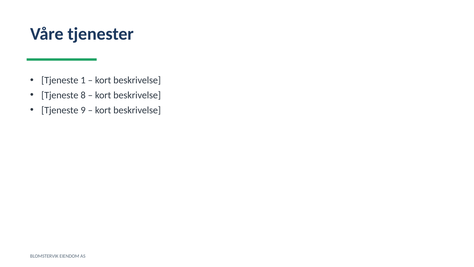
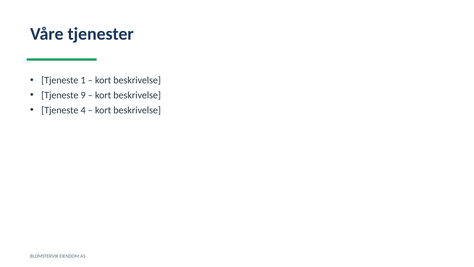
8: 8 -> 9
9: 9 -> 4
